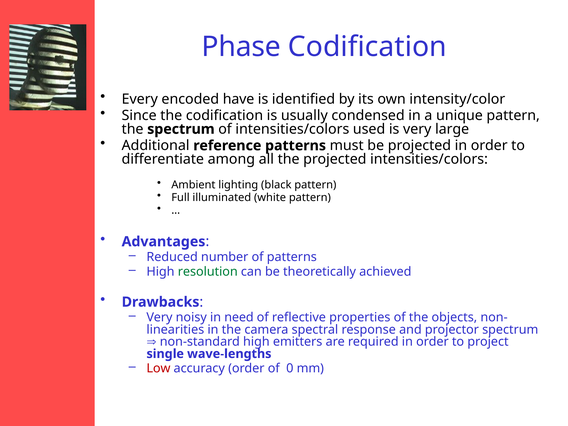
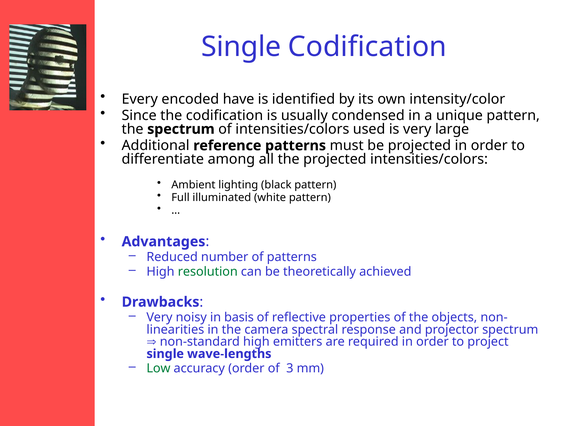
Phase at (241, 47): Phase -> Single
need: need -> basis
Low colour: red -> green
0: 0 -> 3
